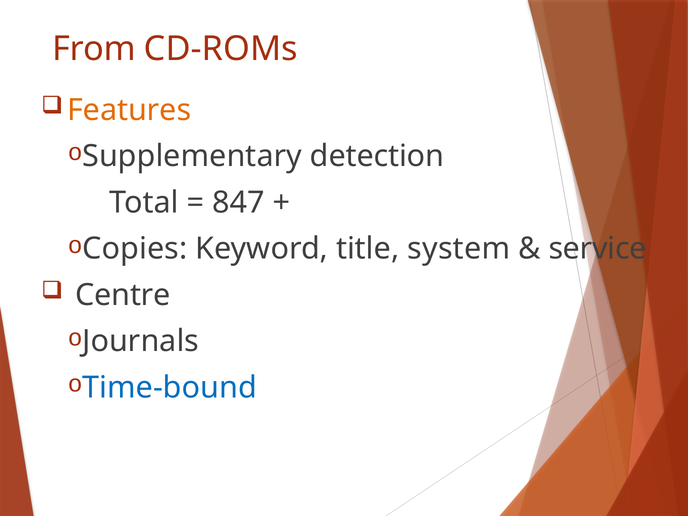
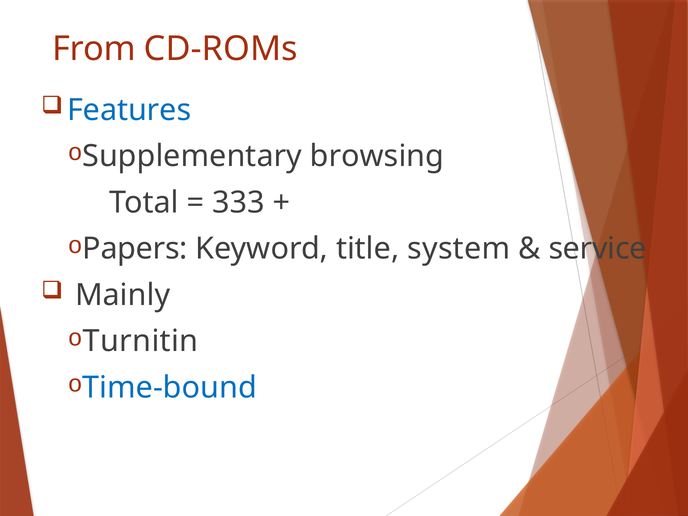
Features colour: orange -> blue
detection: detection -> browsing
847: 847 -> 333
Copies: Copies -> Papers
Centre: Centre -> Mainly
Journals: Journals -> Turnitin
